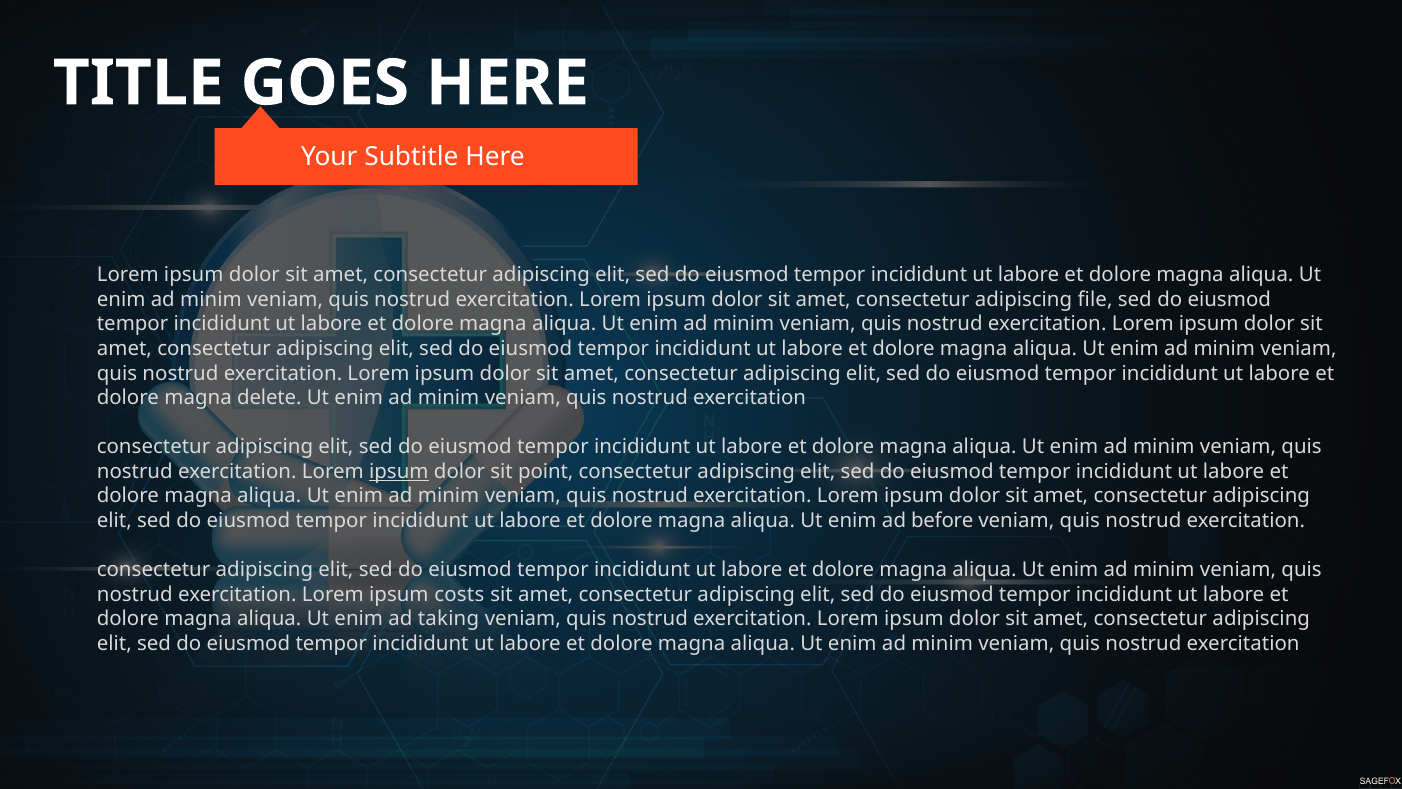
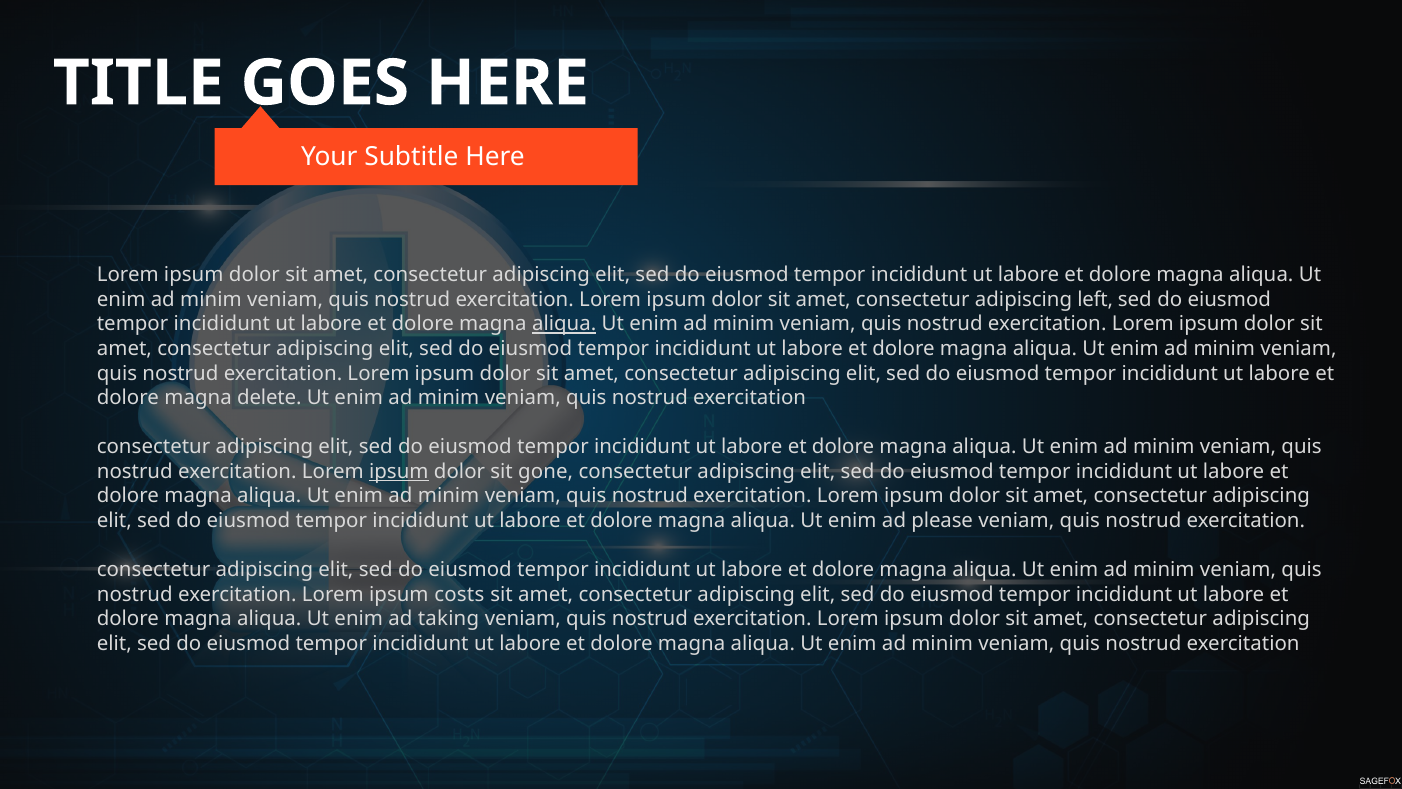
file: file -> left
aliqua at (564, 324) underline: none -> present
point: point -> gone
before: before -> please
